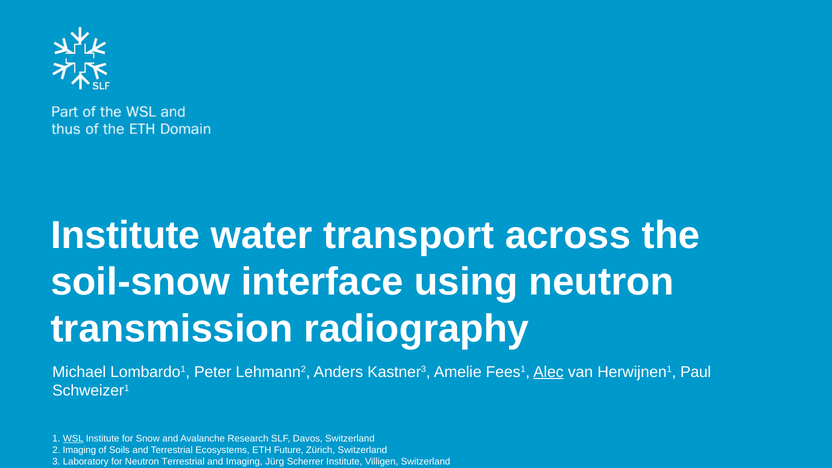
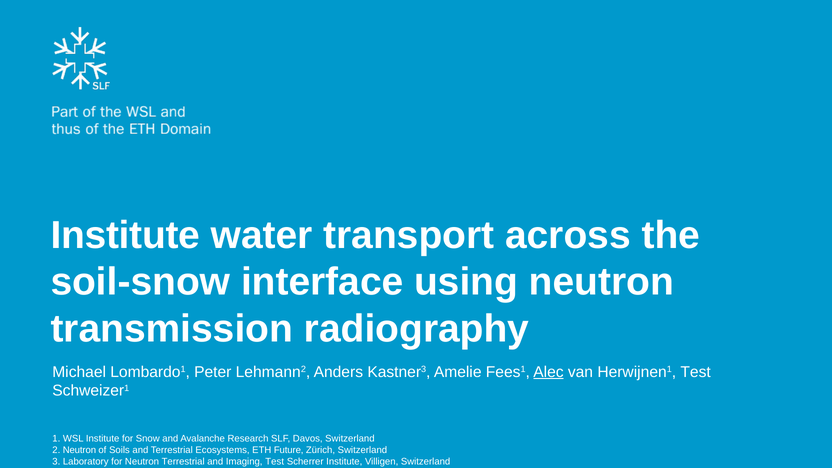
Herwijnen1 Paul: Paul -> Test
WSL underline: present -> none
2 Imaging: Imaging -> Neutron
Imaging Jürg: Jürg -> Test
